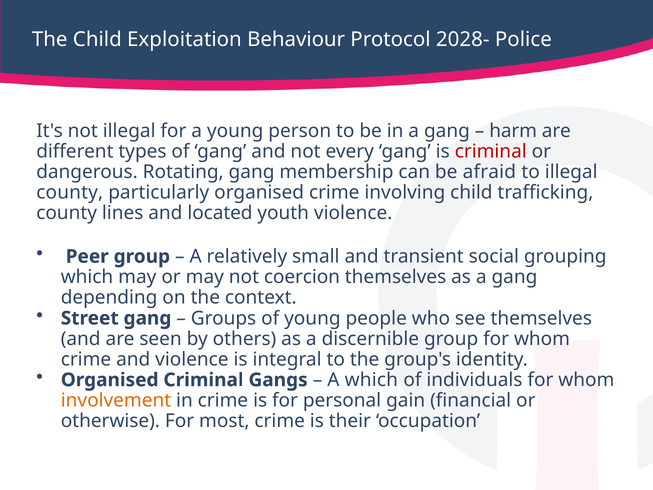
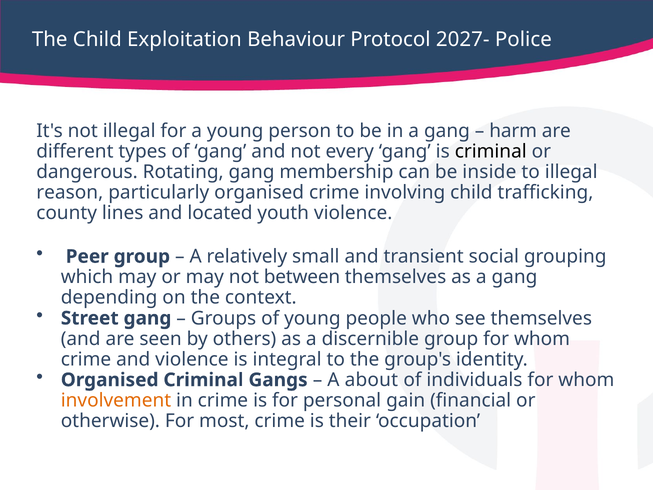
2028-: 2028- -> 2027-
criminal at (491, 151) colour: red -> black
afraid: afraid -> inside
county at (70, 192): county -> reason
coercion: coercion -> between
A which: which -> about
